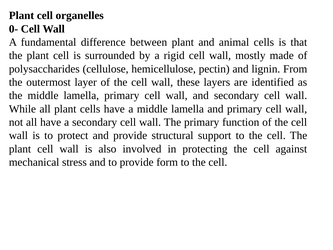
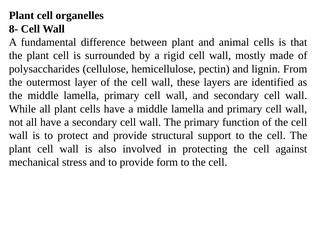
0-: 0- -> 8-
